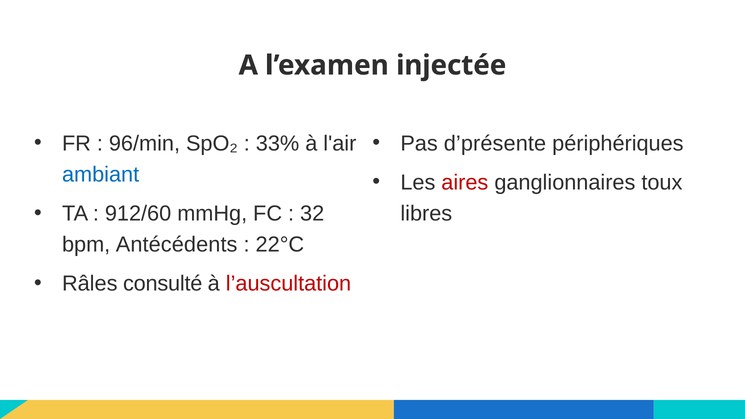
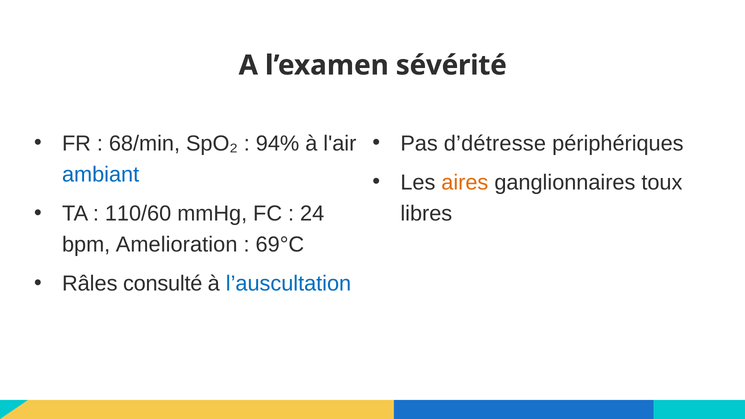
injectée: injectée -> sévérité
96/min: 96/min -> 68/min
33%: 33% -> 94%
d’présente: d’présente -> d’détresse
aires colour: red -> orange
912/60: 912/60 -> 110/60
32: 32 -> 24
Antécédents: Antécédents -> Amelioration
22°C: 22°C -> 69°C
l’auscultation colour: red -> blue
